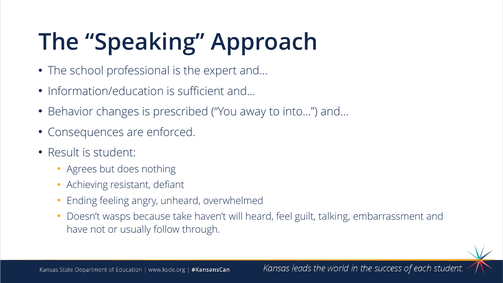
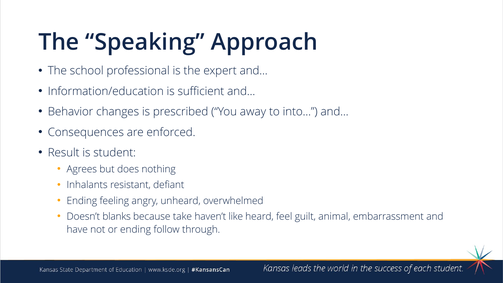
Achieving: Achieving -> Inhalants
wasps: wasps -> blanks
will: will -> like
talking: talking -> animal
or usually: usually -> ending
